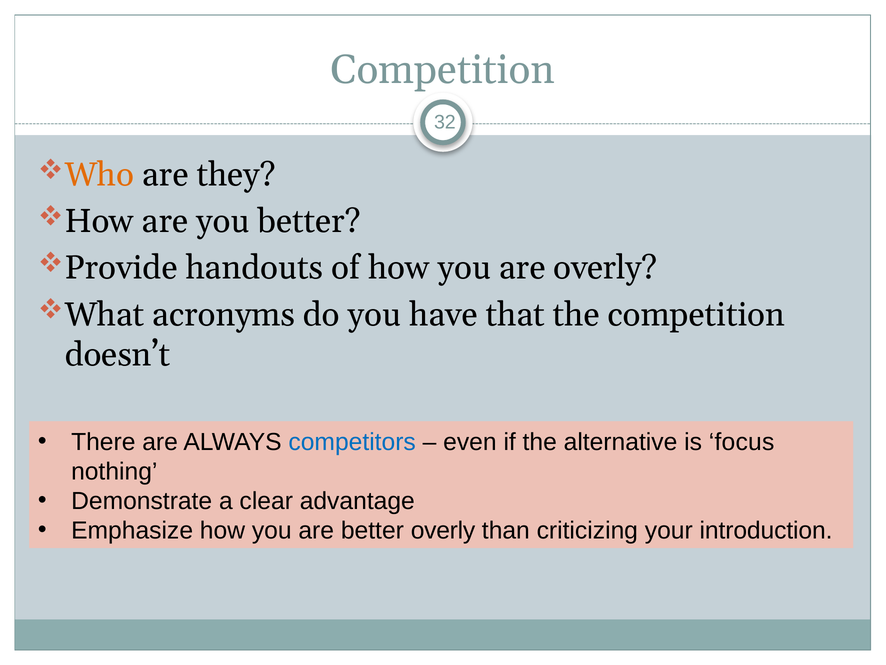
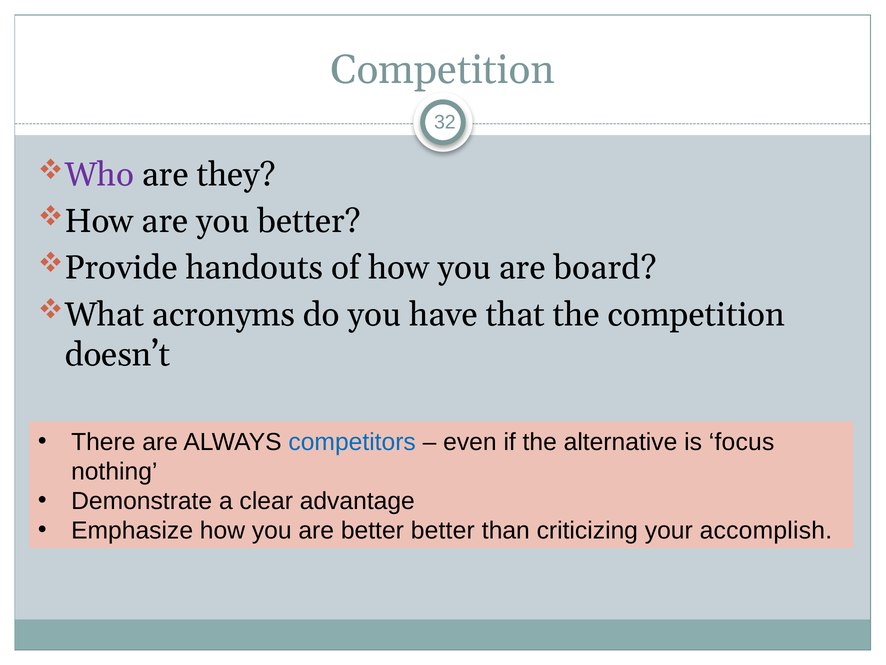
Who colour: orange -> purple
are overly: overly -> board
better overly: overly -> better
introduction: introduction -> accomplish
